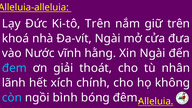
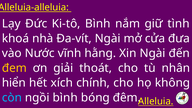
Ki-tô Trên: Trên -> Bình
giữ trên: trên -> tình
đem colour: light blue -> yellow
lãnh: lãnh -> hiển
